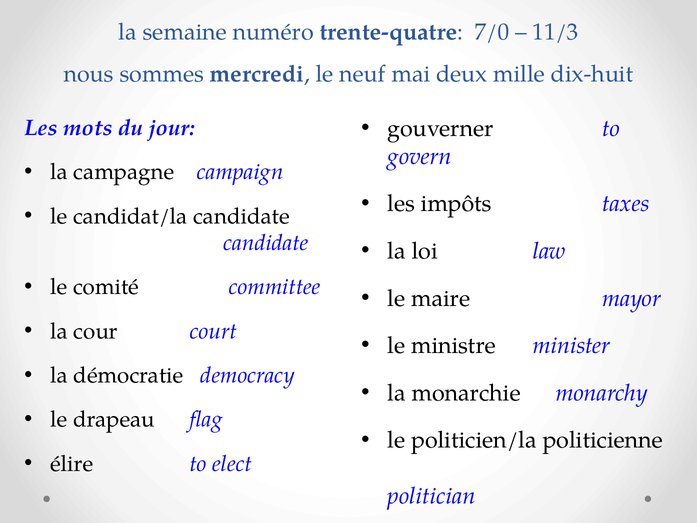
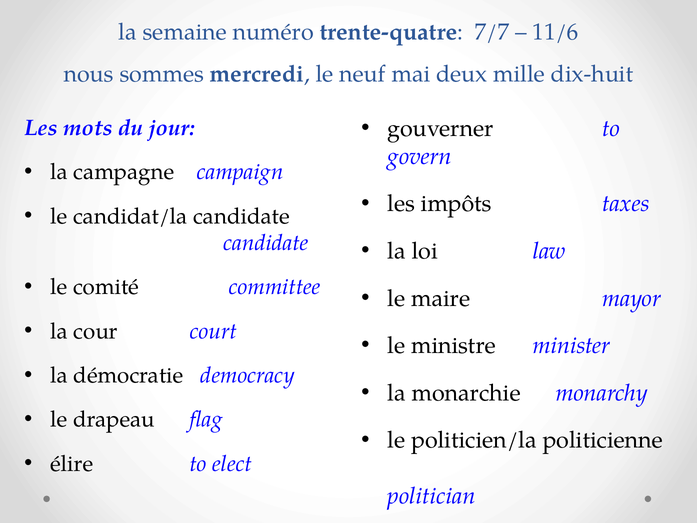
7/0: 7/0 -> 7/7
11/3: 11/3 -> 11/6
